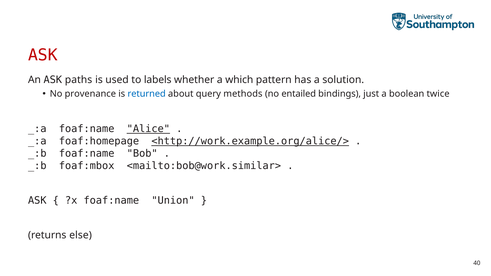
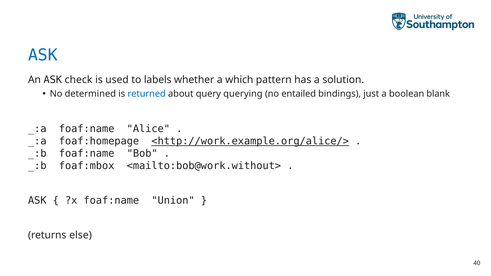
ASK at (43, 55) colour: red -> blue
paths: paths -> check
provenance: provenance -> determined
methods: methods -> querying
twice: twice -> blank
Alice underline: present -> none
<mailto:bob@work.similar>: <mailto:bob@work.similar> -> <mailto:bob@work.without>
